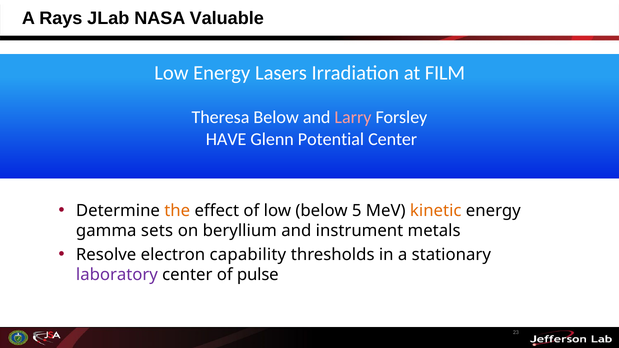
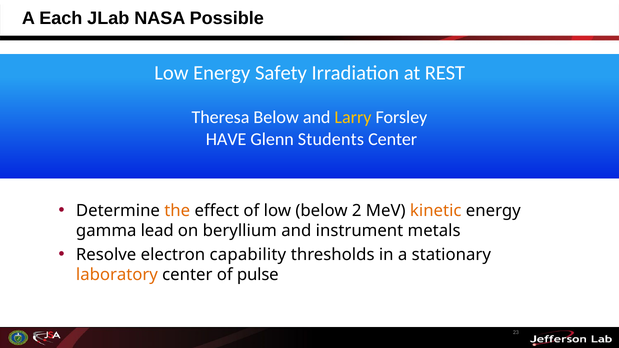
Rays: Rays -> Each
Valuable: Valuable -> Possible
Lasers: Lasers -> Safety
FILM: FILM -> REST
Larry colour: pink -> yellow
Potential: Potential -> Students
5: 5 -> 2
sets: sets -> lead
laboratory colour: purple -> orange
